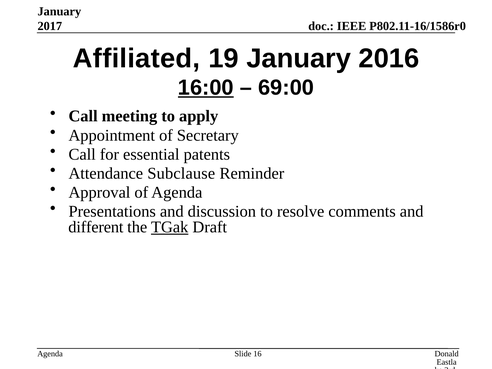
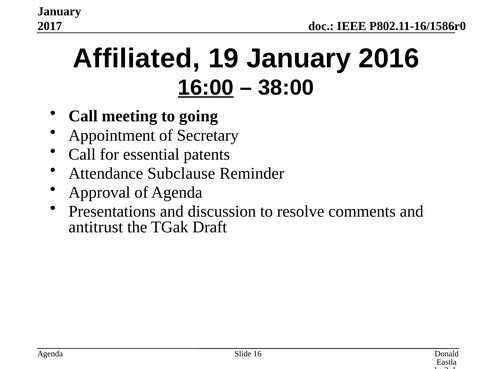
69:00: 69:00 -> 38:00
apply: apply -> going
different: different -> antitrust
TGak underline: present -> none
